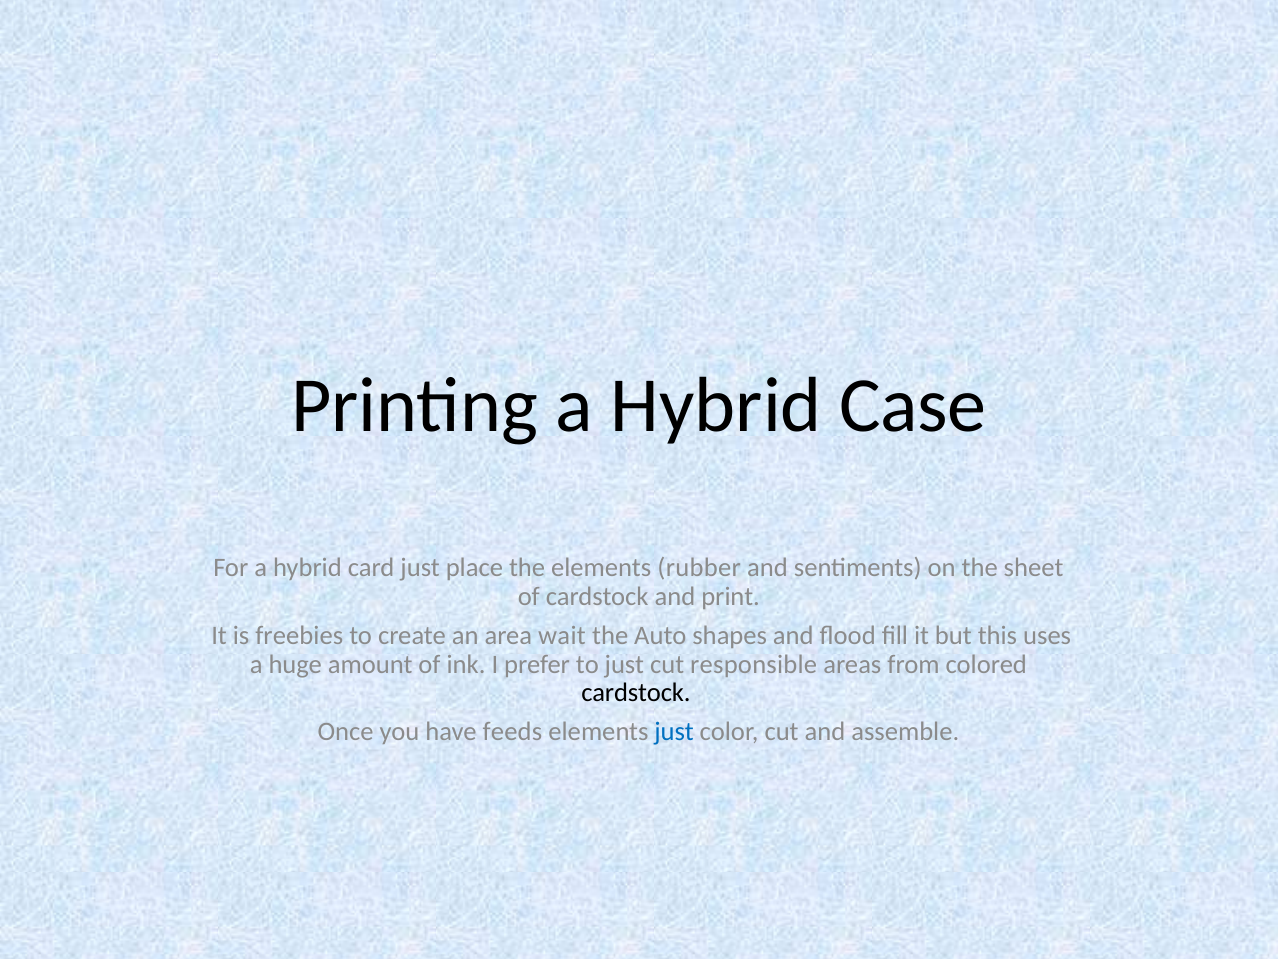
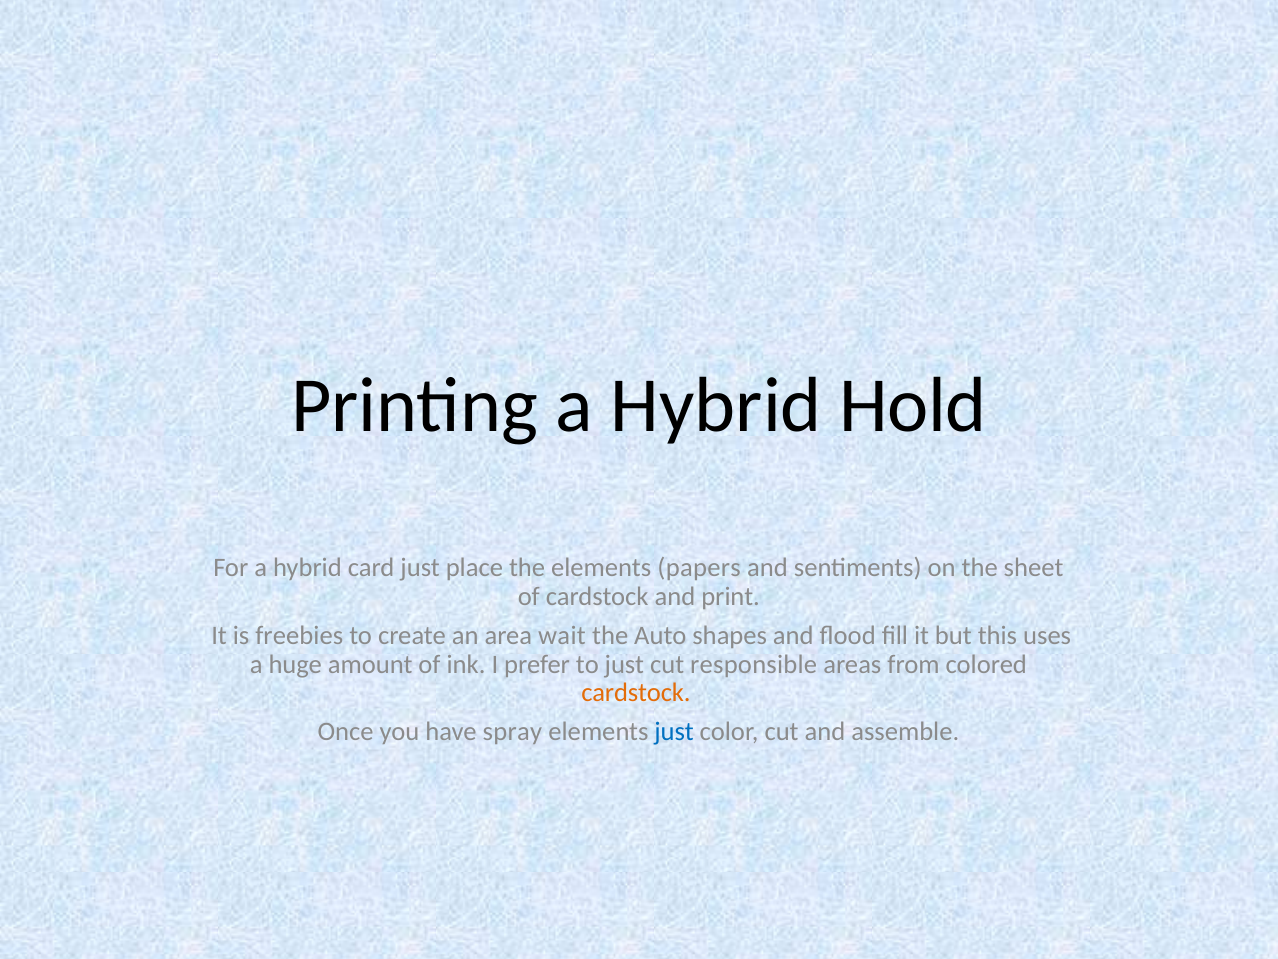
Case: Case -> Hold
rubber: rubber -> papers
cardstock at (636, 693) colour: black -> orange
feeds: feeds -> spray
